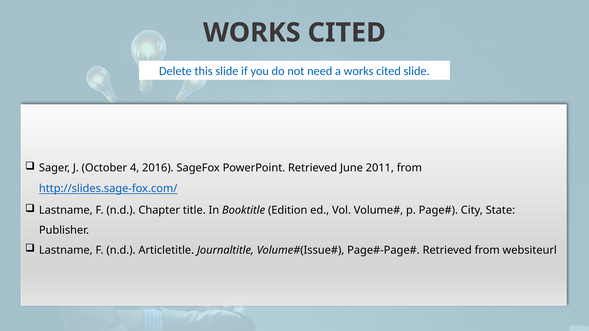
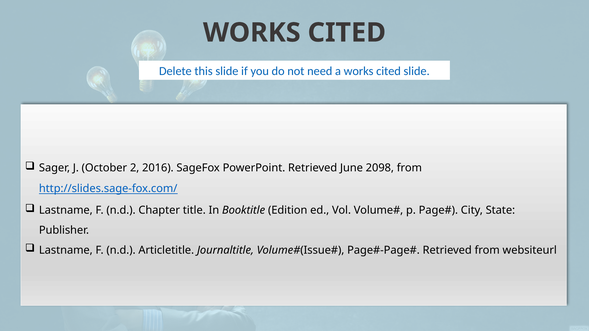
4: 4 -> 2
2011: 2011 -> 2098
